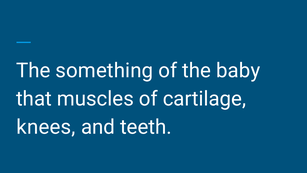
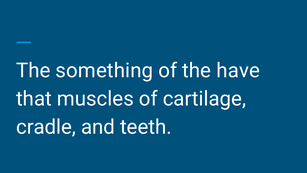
baby: baby -> have
knees: knees -> cradle
